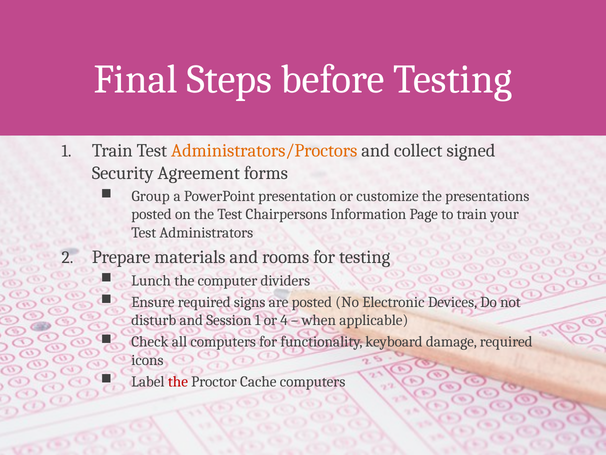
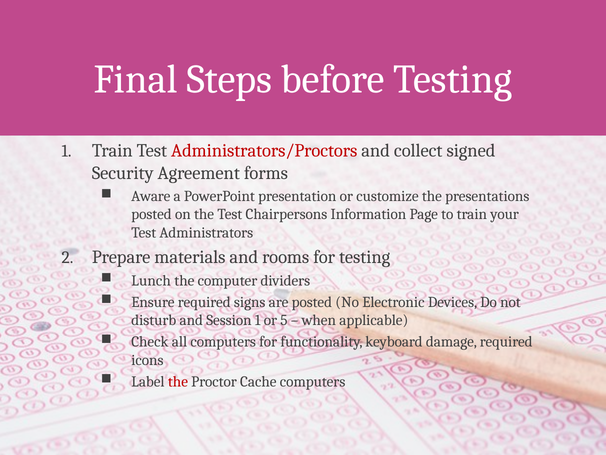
Administrators/Proctors colour: orange -> red
Group: Group -> Aware
4: 4 -> 5
